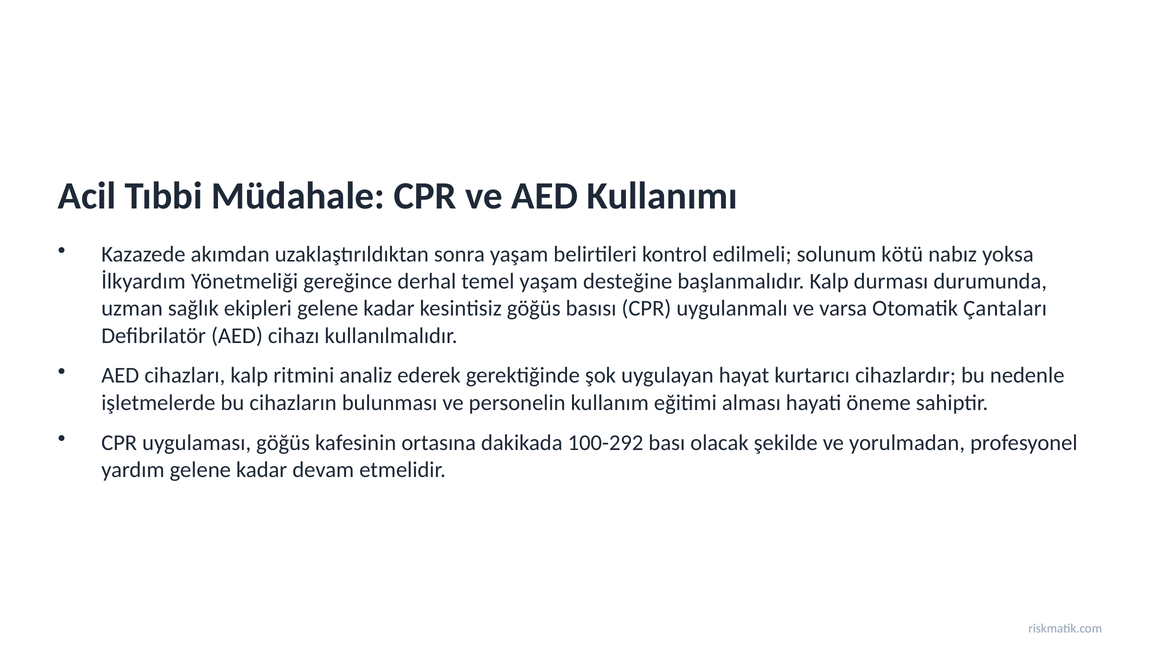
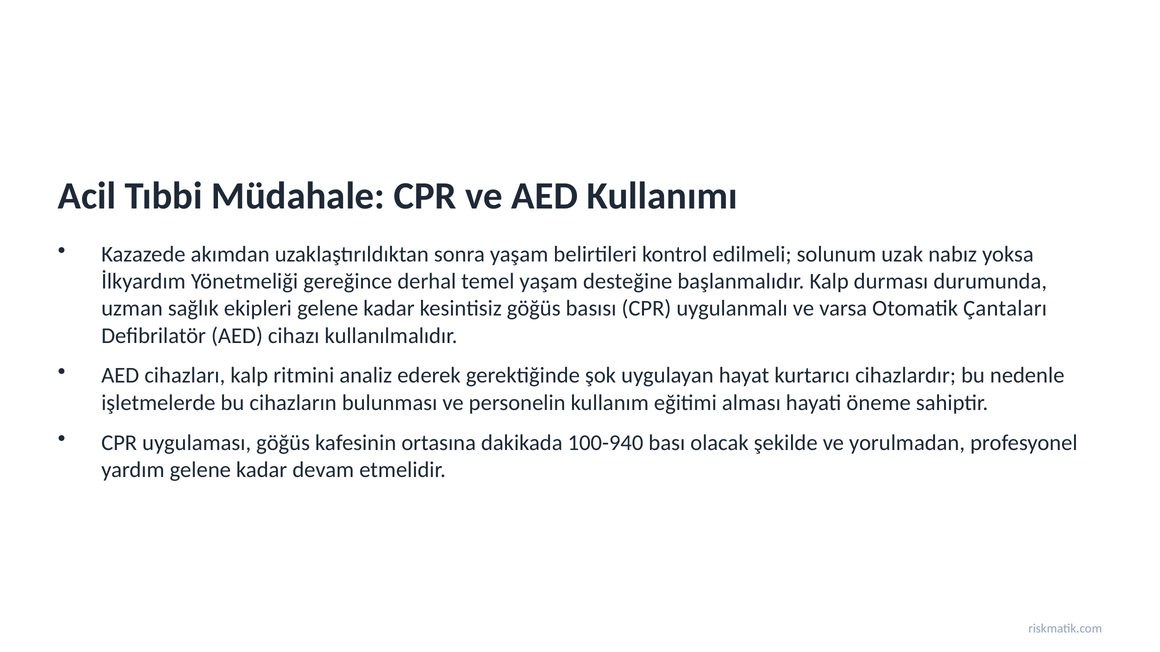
kötü: kötü -> uzak
100-292: 100-292 -> 100-940
